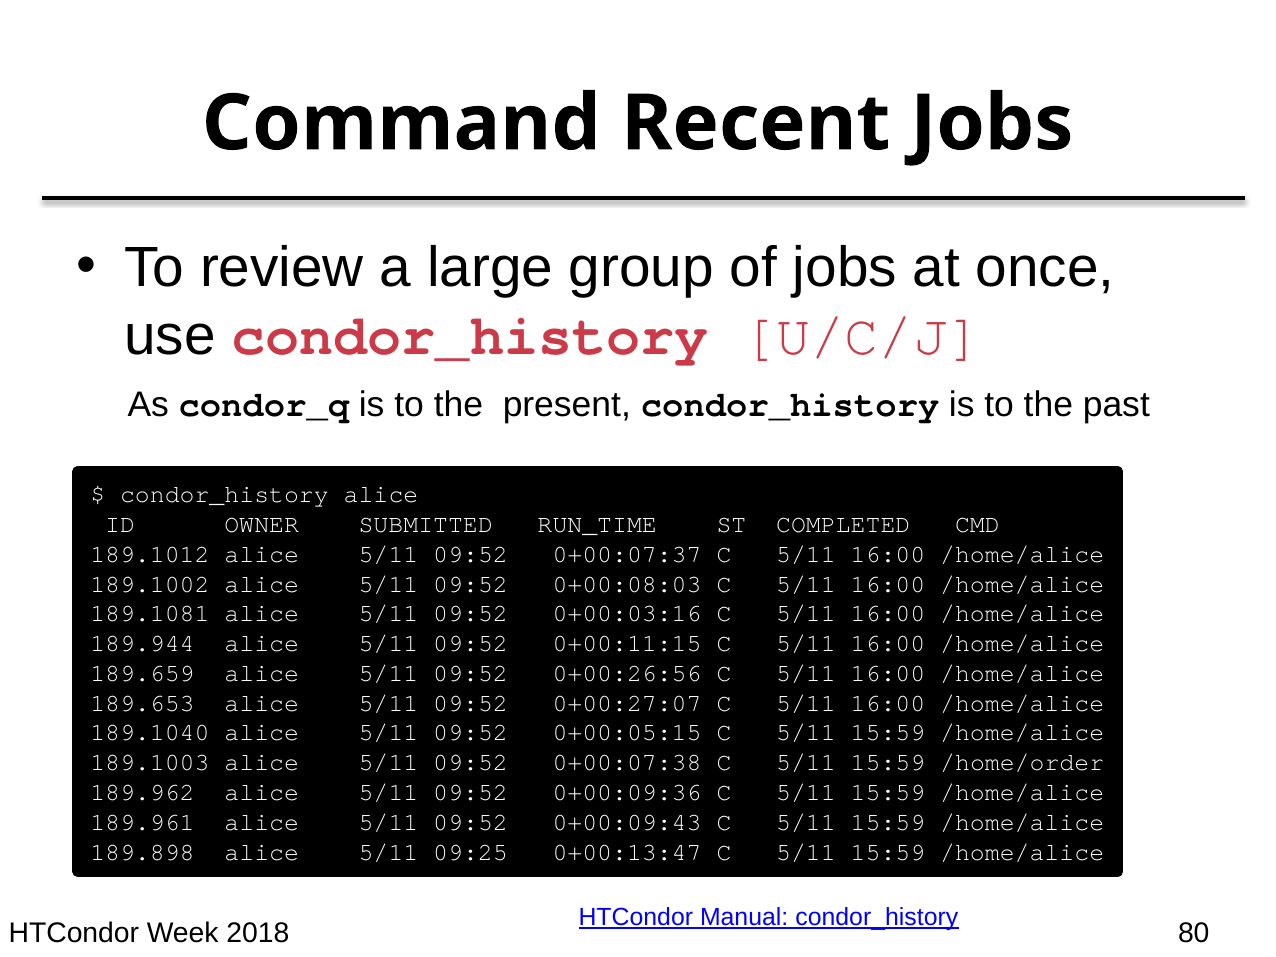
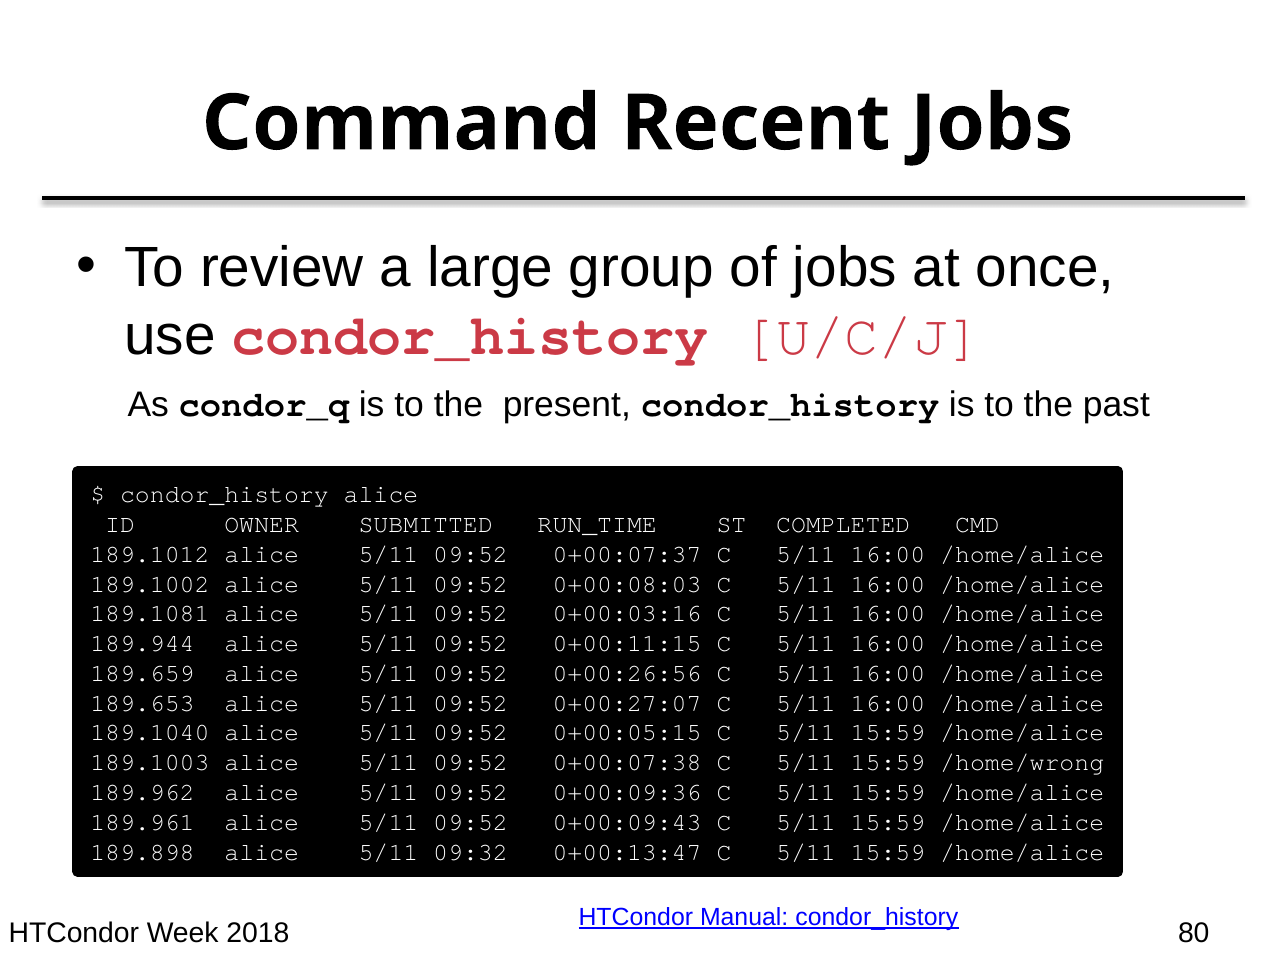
/home/order: /home/order -> /home/wrong
09:25: 09:25 -> 09:32
